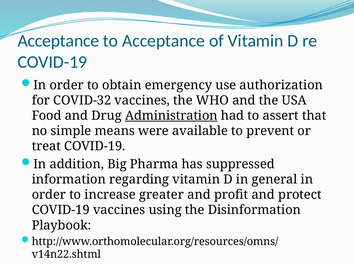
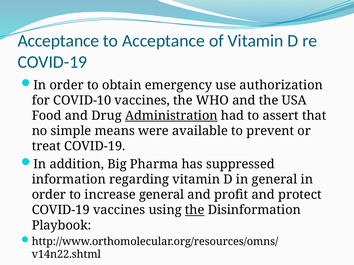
COVID-32: COVID-32 -> COVID-10
increase greater: greater -> general
the at (195, 210) underline: none -> present
